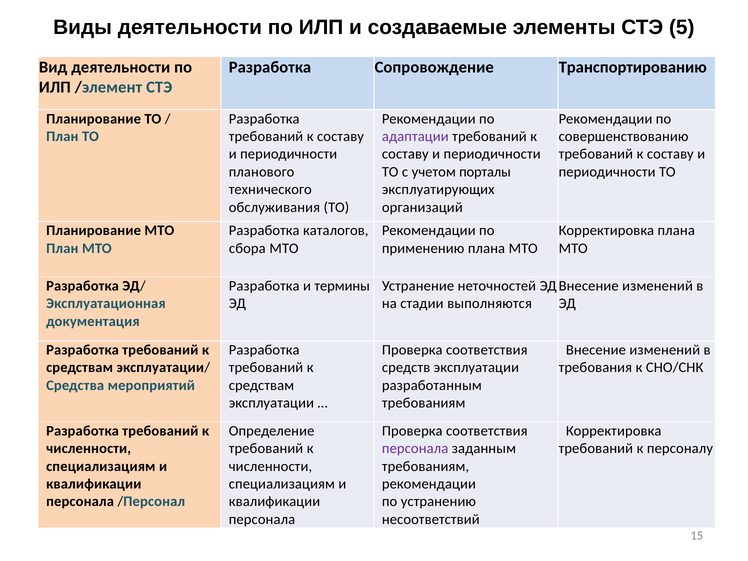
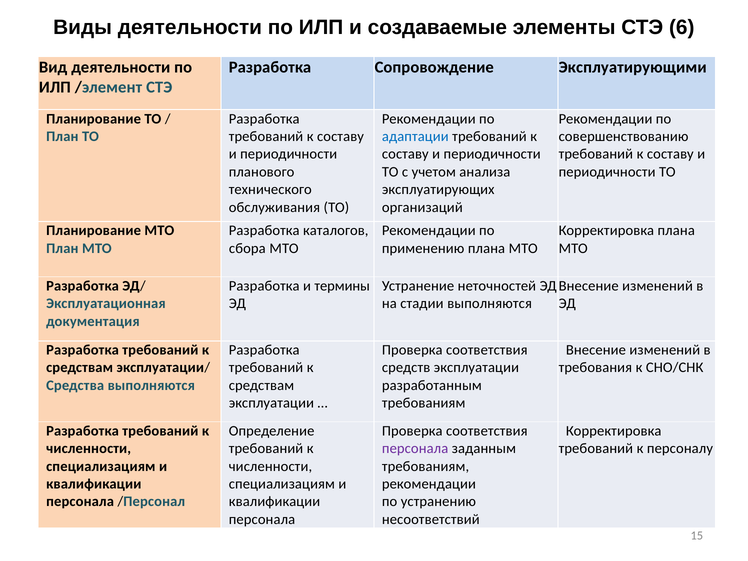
5: 5 -> 6
Транспортированию: Транспортированию -> Эксплуатирующими
адаптации colour: purple -> blue
порталы: порталы -> анализа
Средства мероприятий: мероприятий -> выполняются
